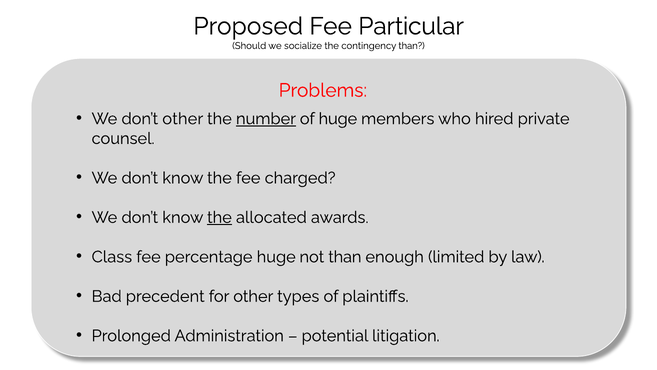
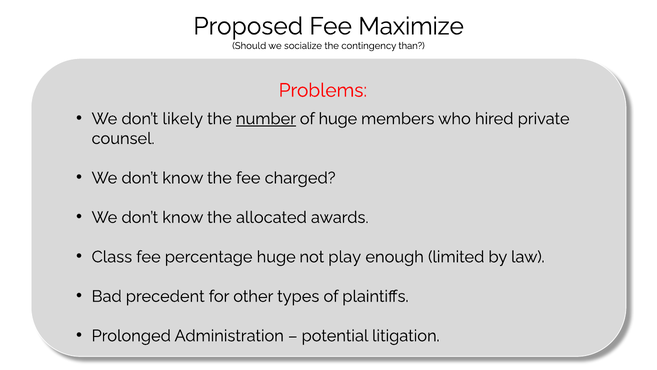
Particular: Particular -> Maximize
don’t other: other -> likely
the at (219, 217) underline: present -> none
not than: than -> play
